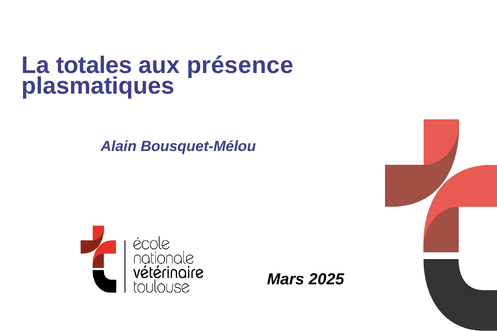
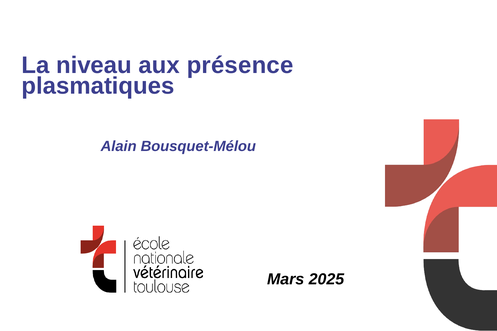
totales: totales -> niveau
